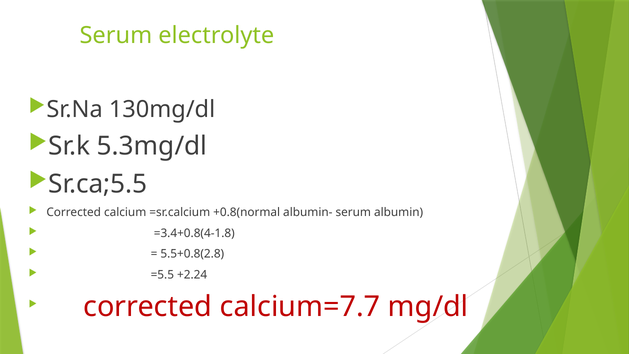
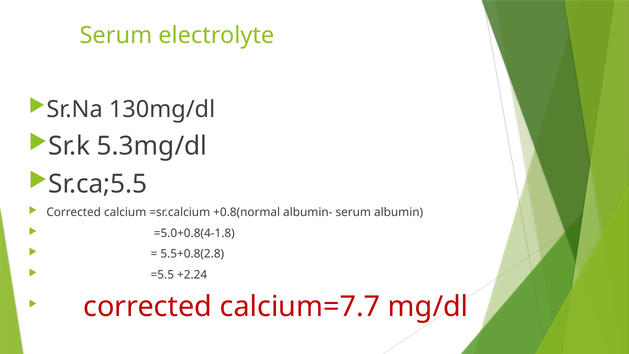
=3.4+0.8(4-1.8: =3.4+0.8(4-1.8 -> =5.0+0.8(4-1.8
